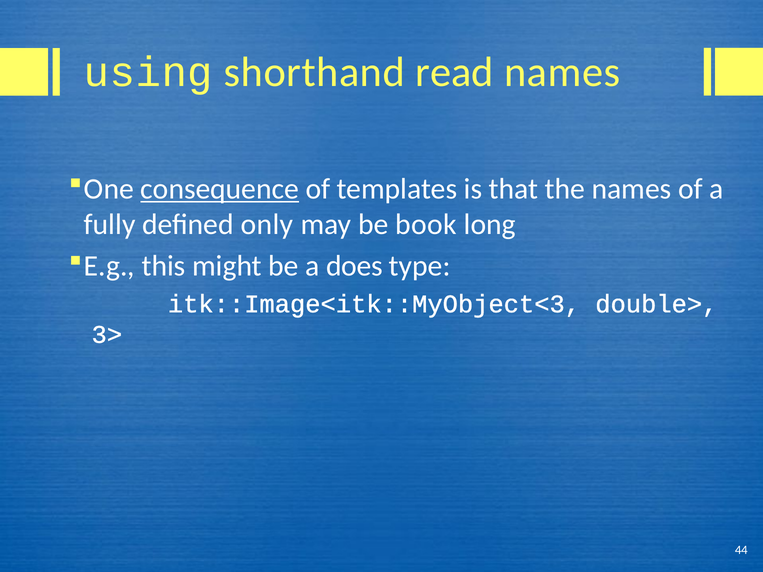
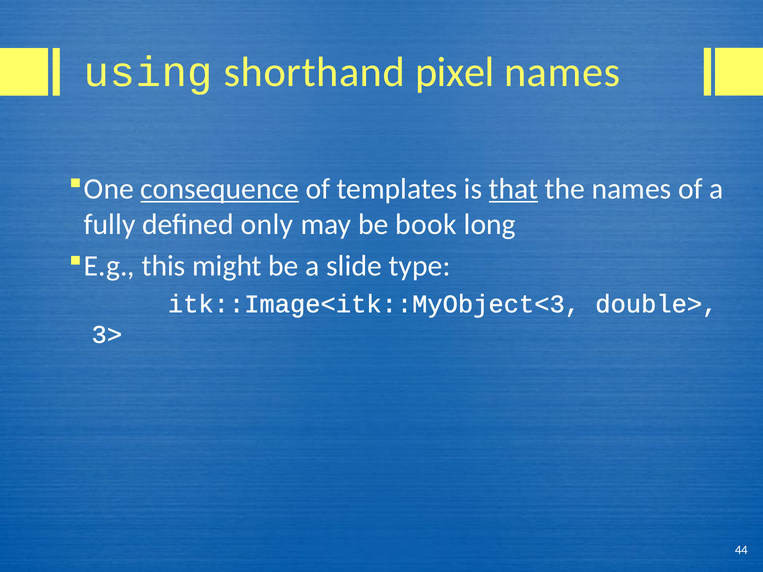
read: read -> pixel
that underline: none -> present
does: does -> slide
